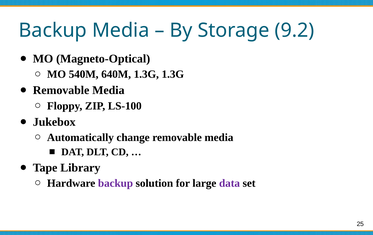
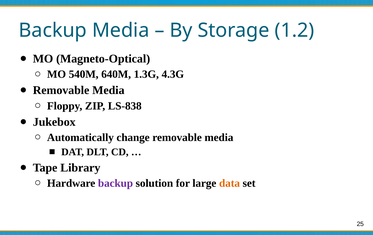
9.2: 9.2 -> 1.2
1.3G 1.3G: 1.3G -> 4.3G
LS-100: LS-100 -> LS-838
data colour: purple -> orange
